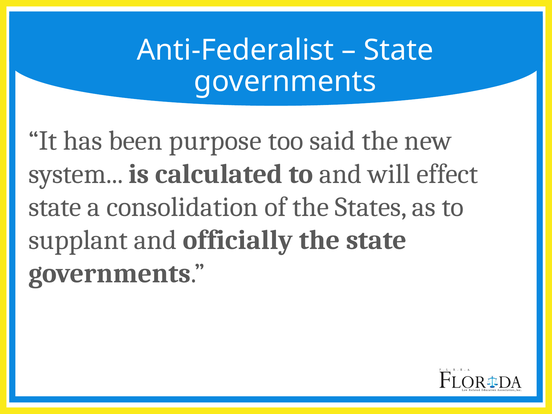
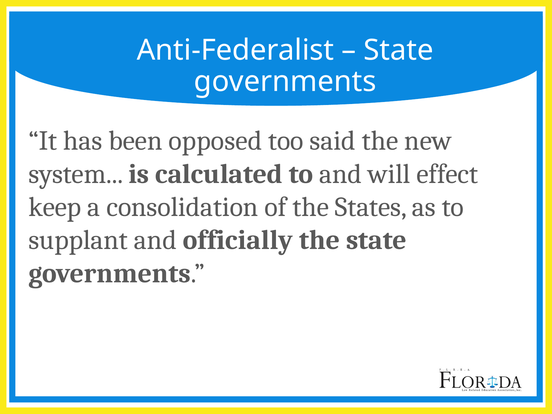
purpose: purpose -> opposed
state at (55, 207): state -> keep
